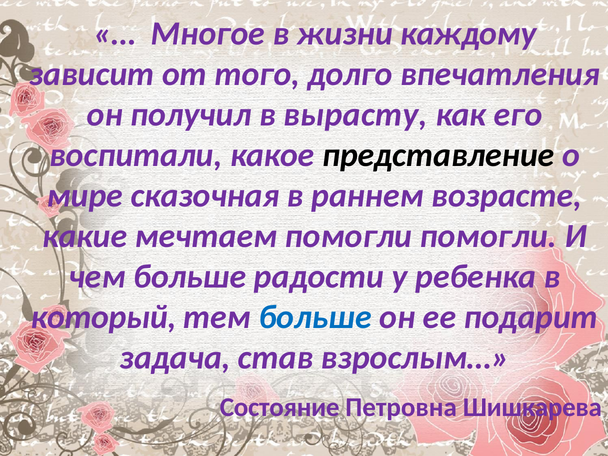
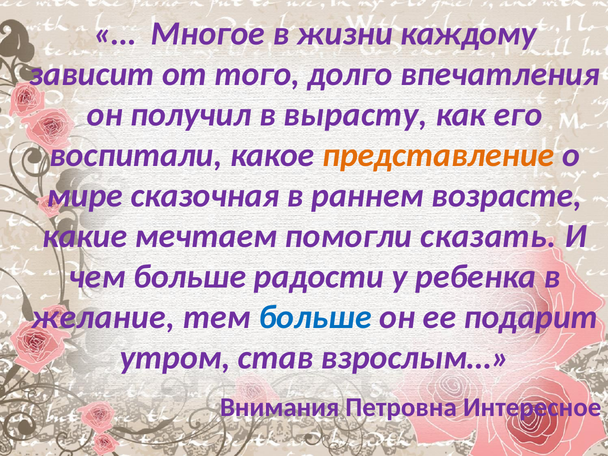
представление colour: black -> orange
помогли помогли: помогли -> сказать
который: который -> желание
задача: задача -> утром
Состояние: Состояние -> Внимания
Шишкарева: Шишкарева -> Интересное
